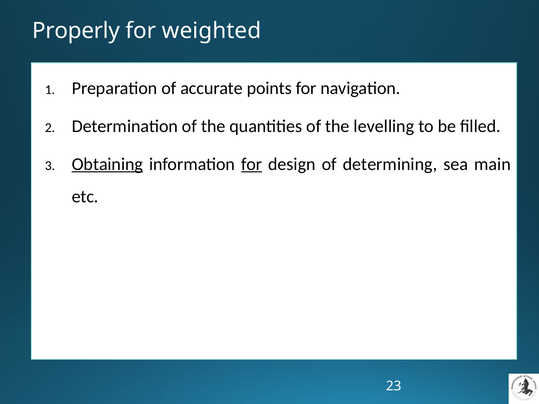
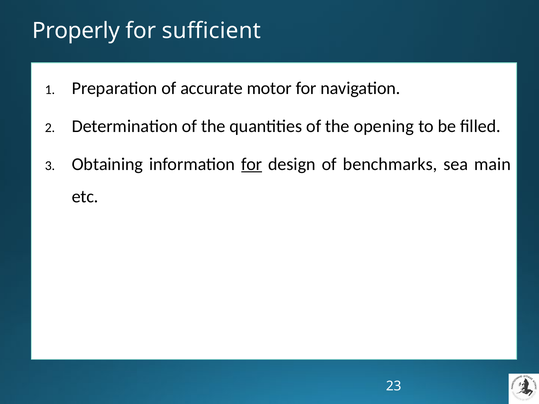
weighted: weighted -> sufficient
points: points -> motor
levelling: levelling -> opening
Obtaining underline: present -> none
determining: determining -> benchmarks
